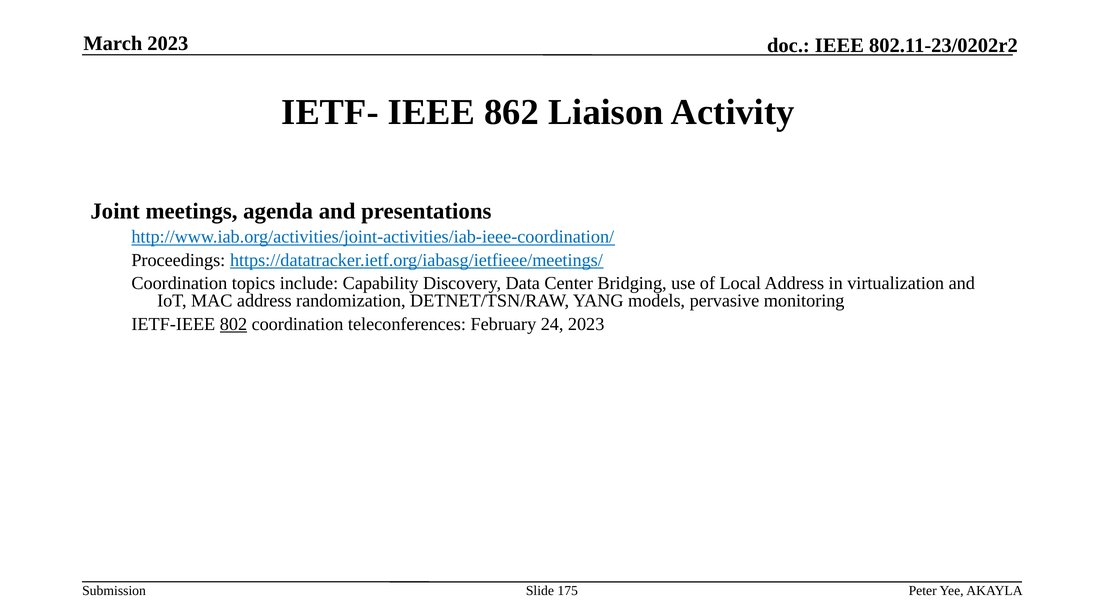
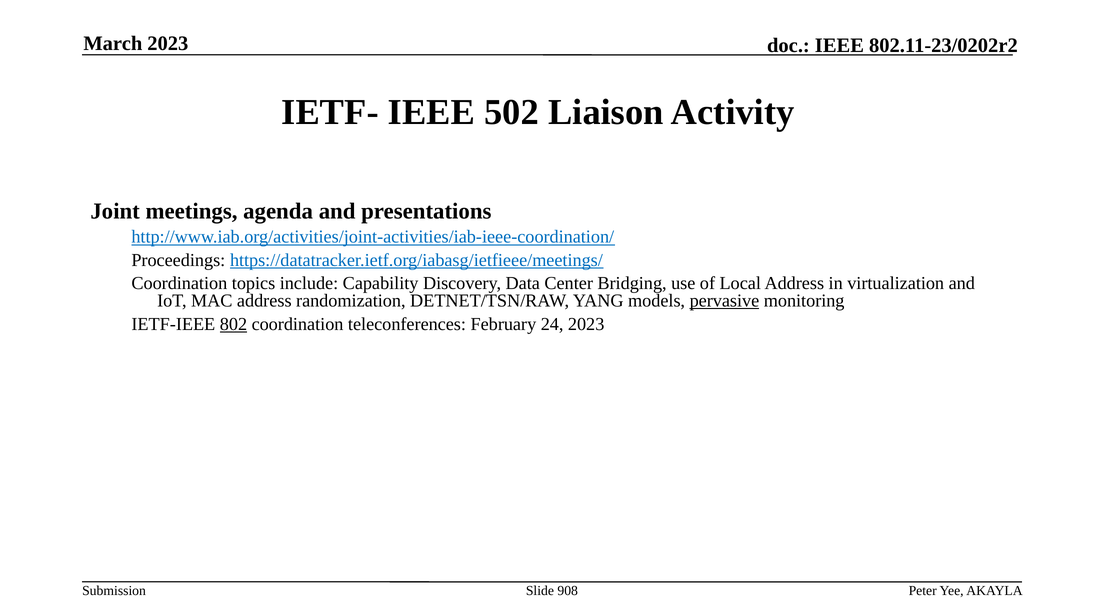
862: 862 -> 502
pervasive underline: none -> present
175: 175 -> 908
